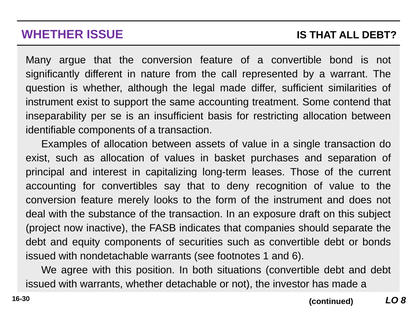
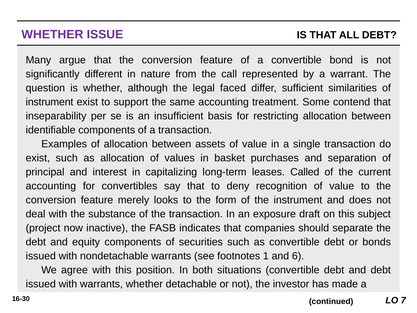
legal made: made -> faced
Those: Those -> Called
8: 8 -> 7
